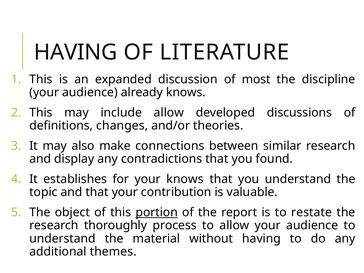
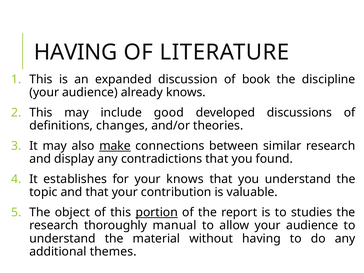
most: most -> book
include allow: allow -> good
make underline: none -> present
restate: restate -> studies
process: process -> manual
